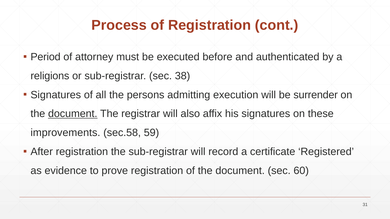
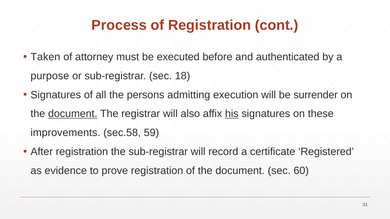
Period: Period -> Taken
religions: religions -> purpose
38: 38 -> 18
his underline: none -> present
